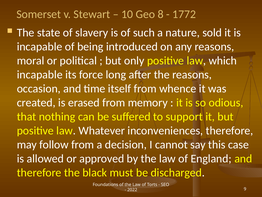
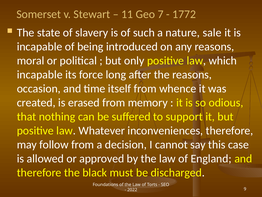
10: 10 -> 11
8: 8 -> 7
sold: sold -> sale
